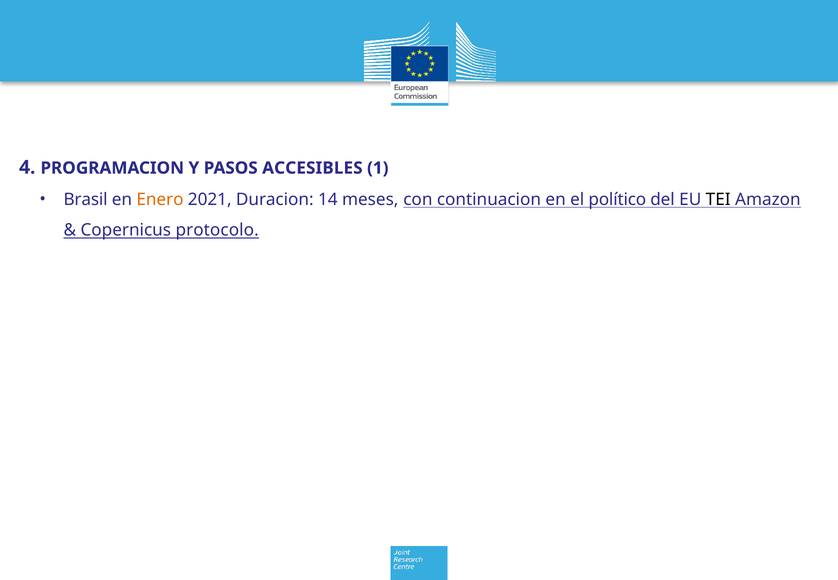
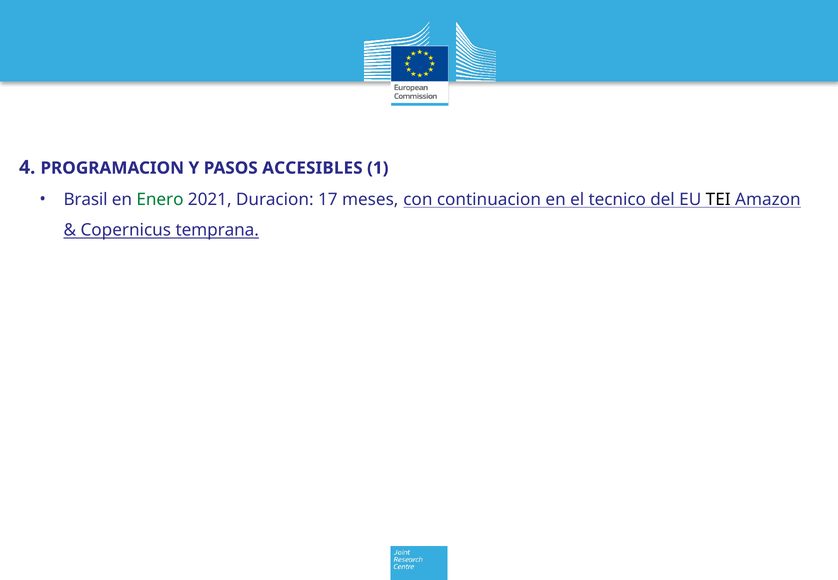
Enero colour: orange -> green
14: 14 -> 17
político: político -> tecnico
protocolo: protocolo -> temprana
